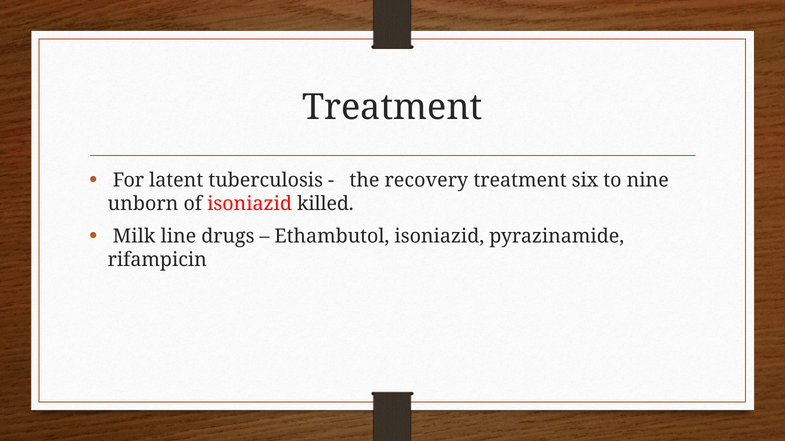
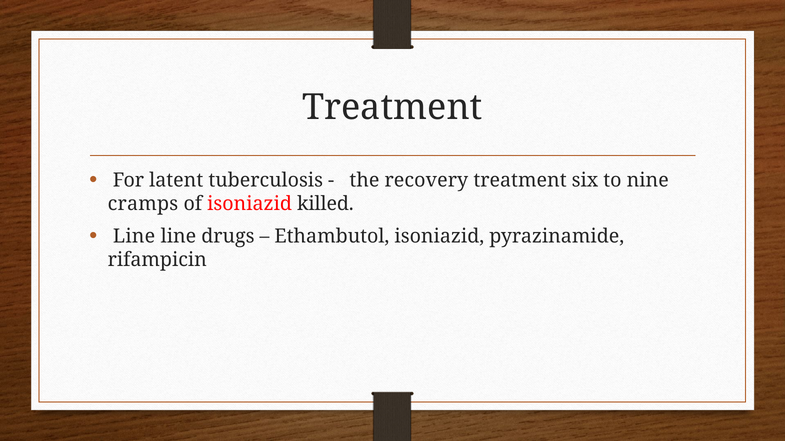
unborn: unborn -> cramps
Milk at (134, 237): Milk -> Line
